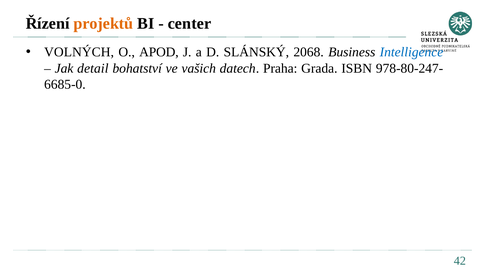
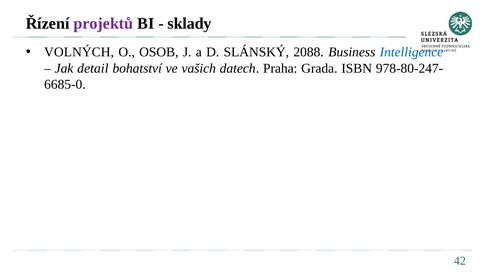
projektů colour: orange -> purple
center: center -> sklady
APOD: APOD -> OSOB
2068: 2068 -> 2088
